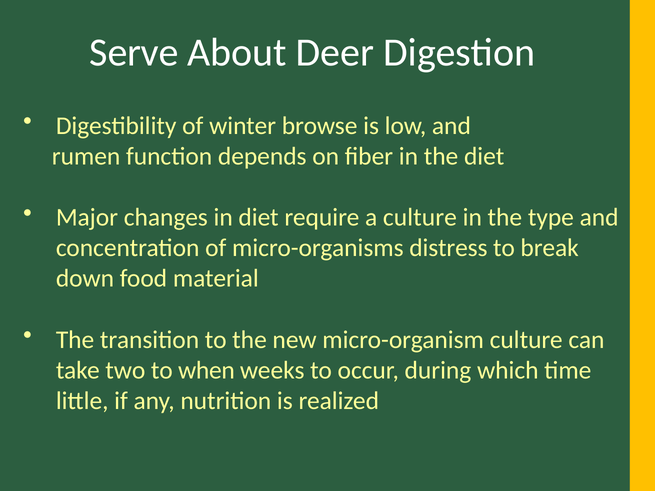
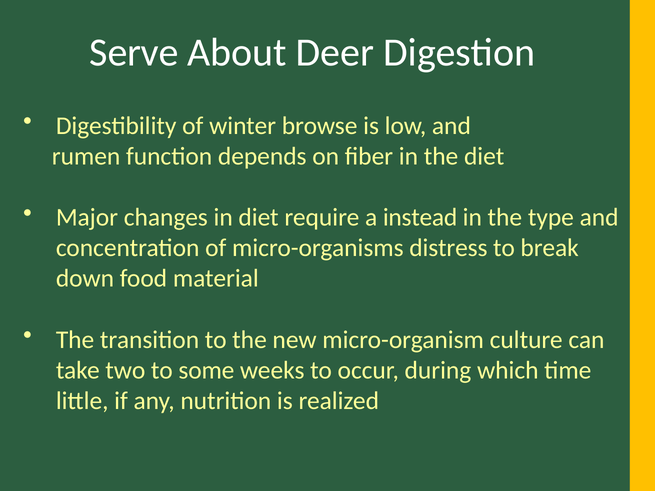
a culture: culture -> instead
when: when -> some
